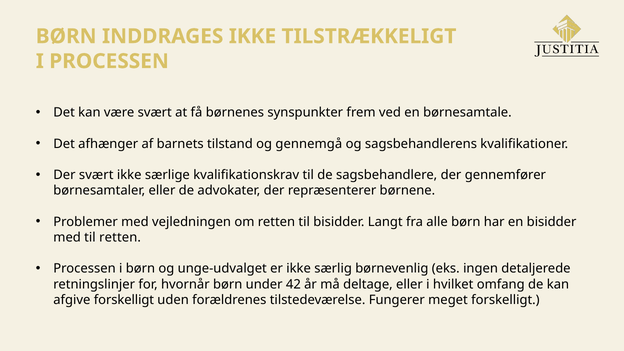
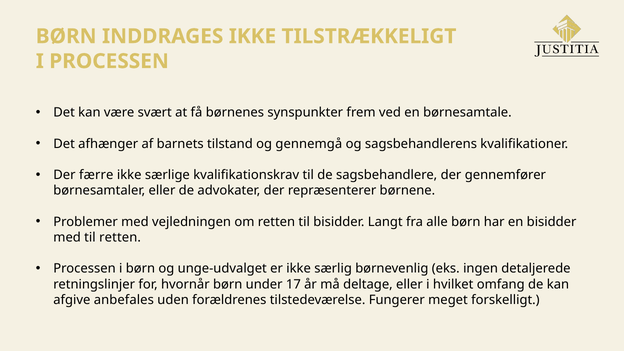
Der svært: svært -> færre
42: 42 -> 17
afgive forskelligt: forskelligt -> anbefales
